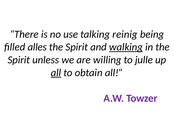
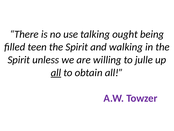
reinig: reinig -> ought
alles: alles -> teen
walking underline: present -> none
